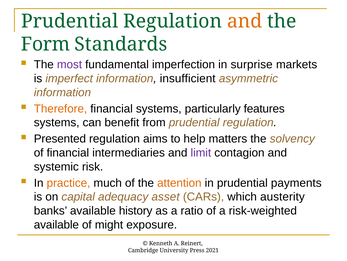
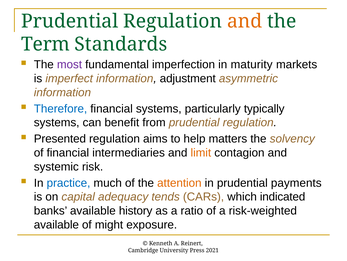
Form: Form -> Term
surprise: surprise -> maturity
insufficient: insufficient -> adjustment
Therefore colour: orange -> blue
features: features -> typically
limit colour: purple -> orange
practice colour: orange -> blue
asset: asset -> tends
austerity: austerity -> indicated
